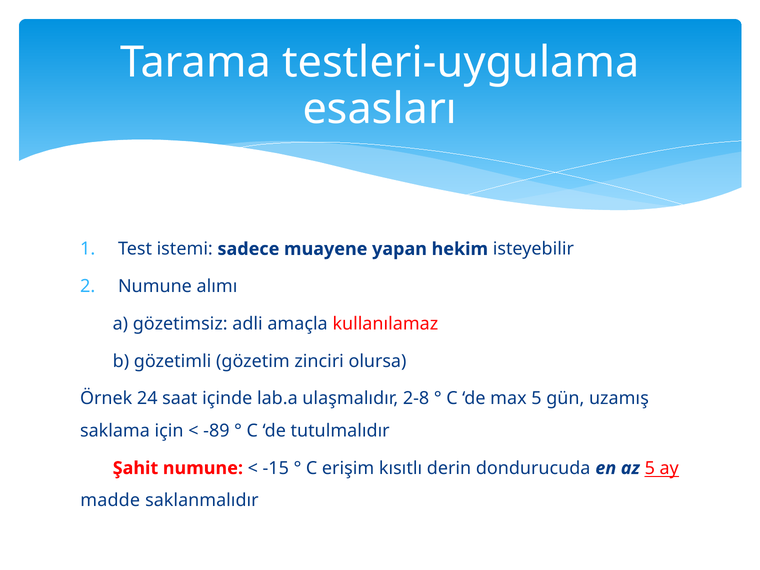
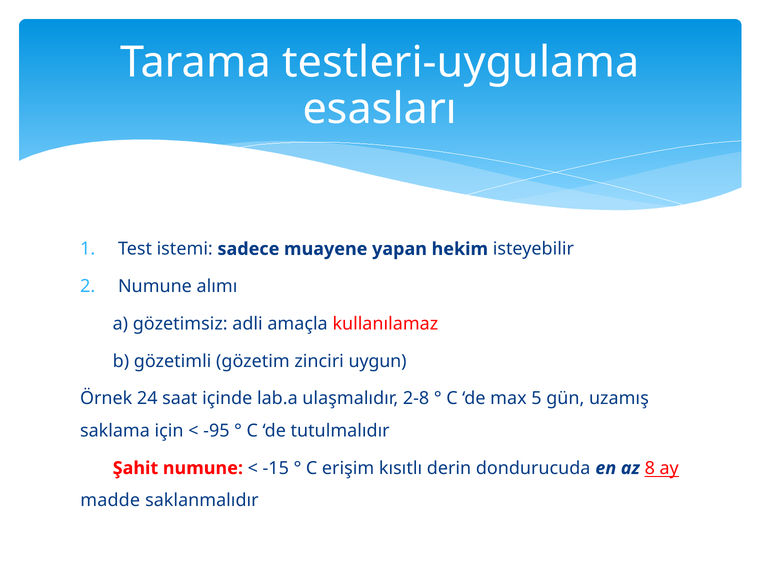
olursa: olursa -> uygun
-89: -89 -> -95
az 5: 5 -> 8
